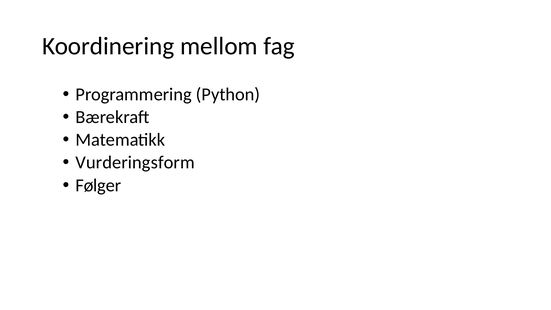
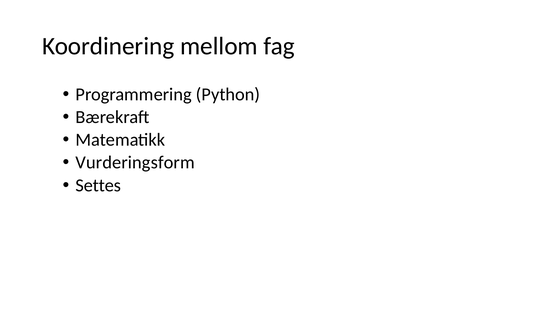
Følger: Følger -> Settes
